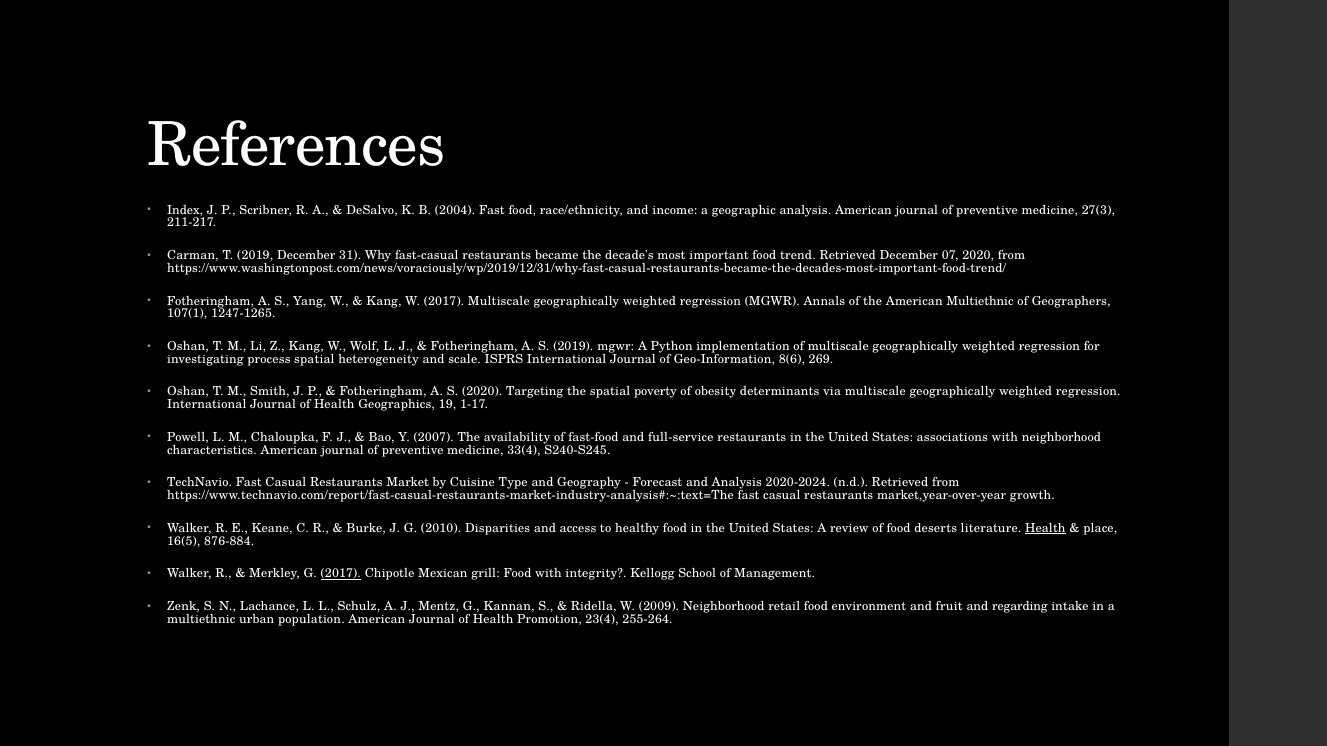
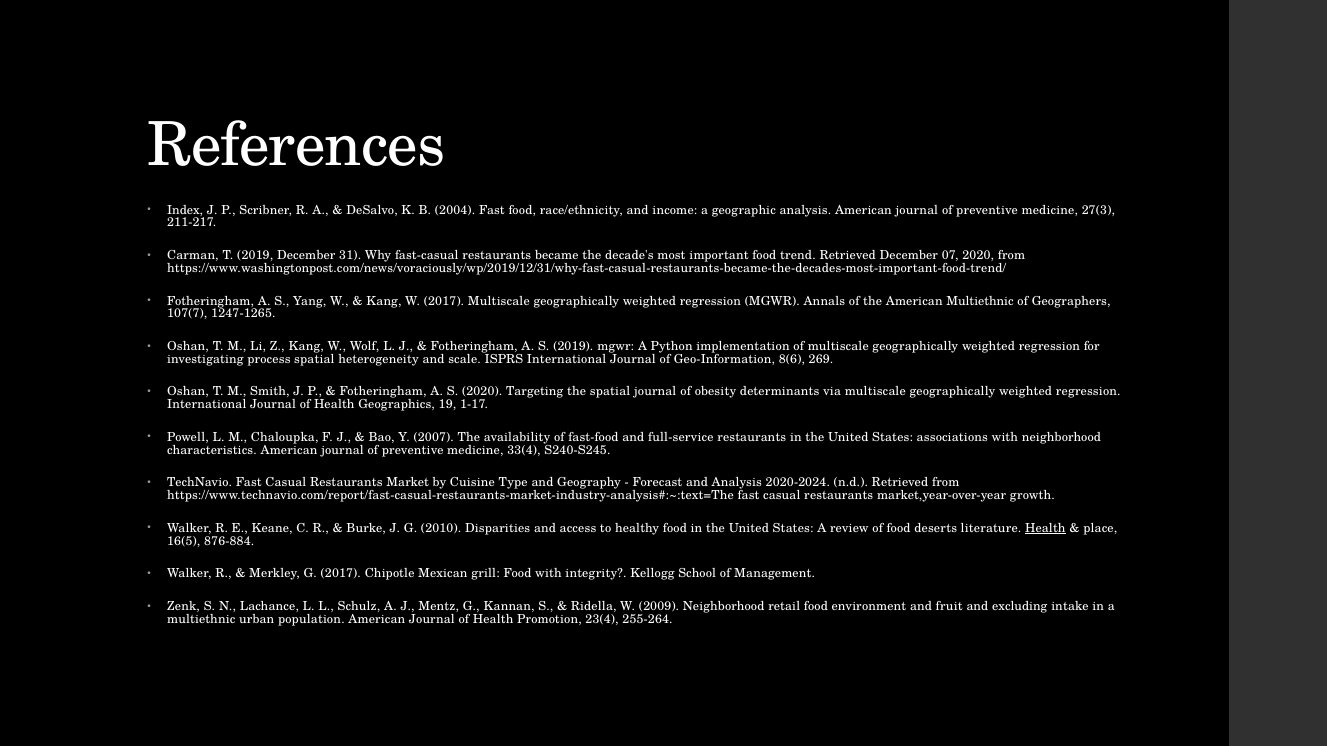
107(1: 107(1 -> 107(7
spatial poverty: poverty -> journal
2017 at (341, 574) underline: present -> none
regarding: regarding -> excluding
